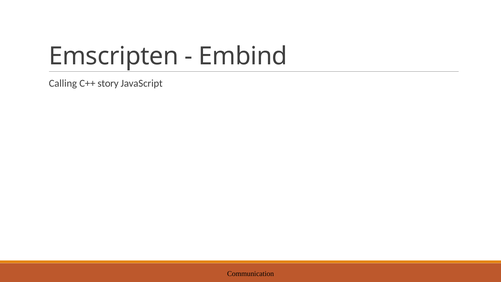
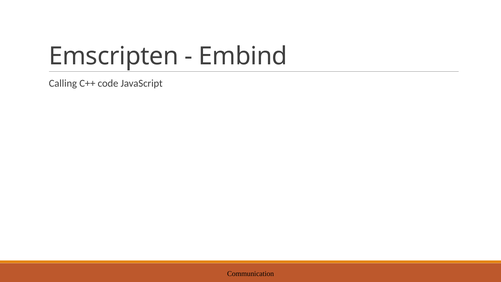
story: story -> code
